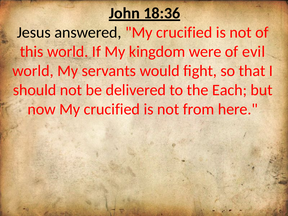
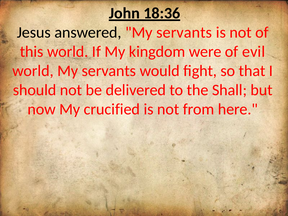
answered My crucified: crucified -> servants
Each: Each -> Shall
